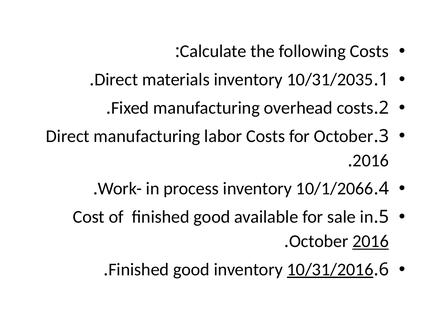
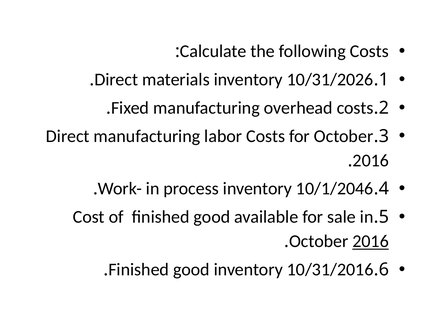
10/31/2035: 10/31/2035 -> 10/31/2026
10/1/2066: 10/1/2066 -> 10/1/2046
10/31/2016 underline: present -> none
